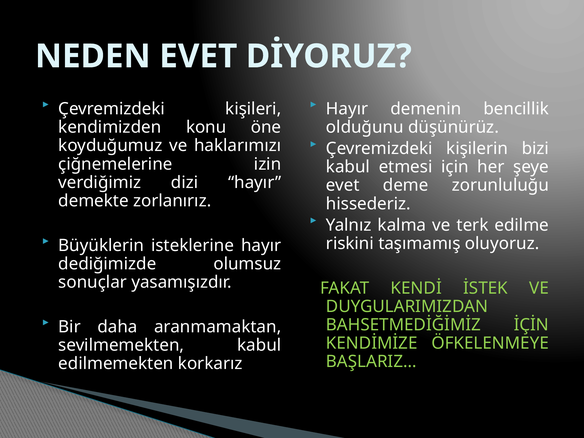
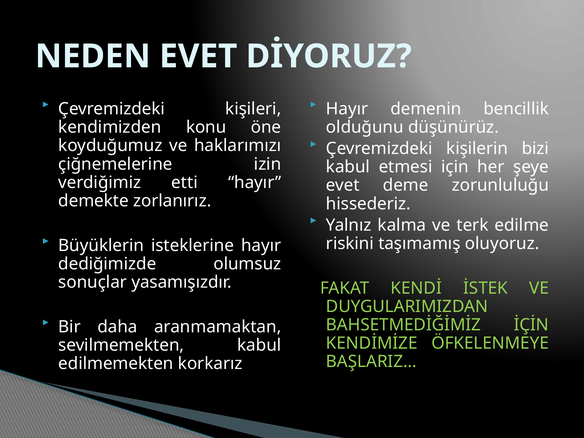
dizi: dizi -> etti
